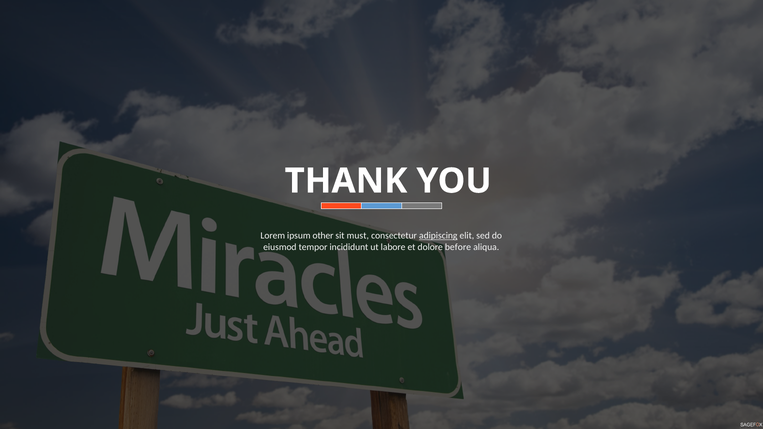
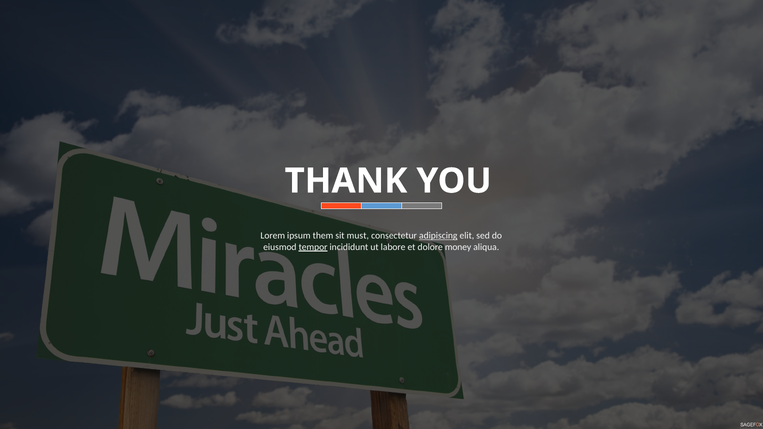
other: other -> them
tempor underline: none -> present
before: before -> money
